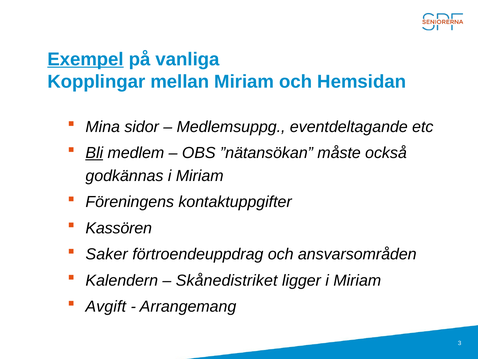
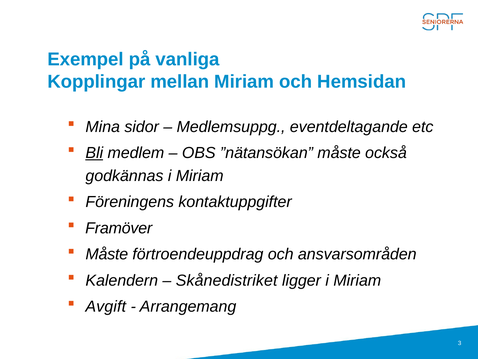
Exempel underline: present -> none
Kassören: Kassören -> Framöver
Saker at (107, 254): Saker -> Måste
